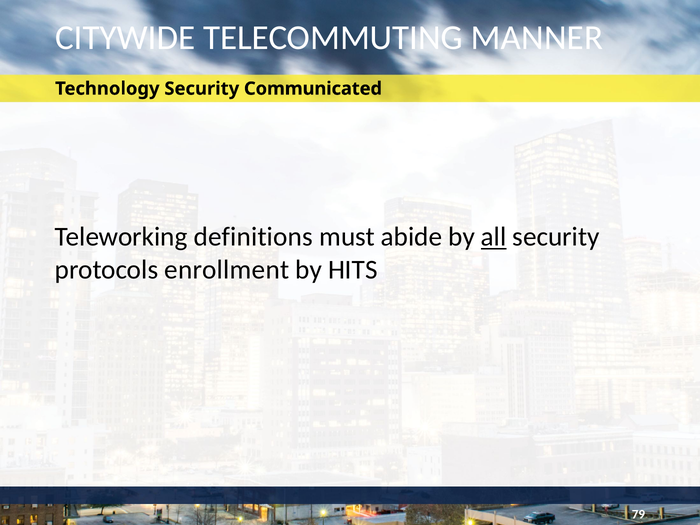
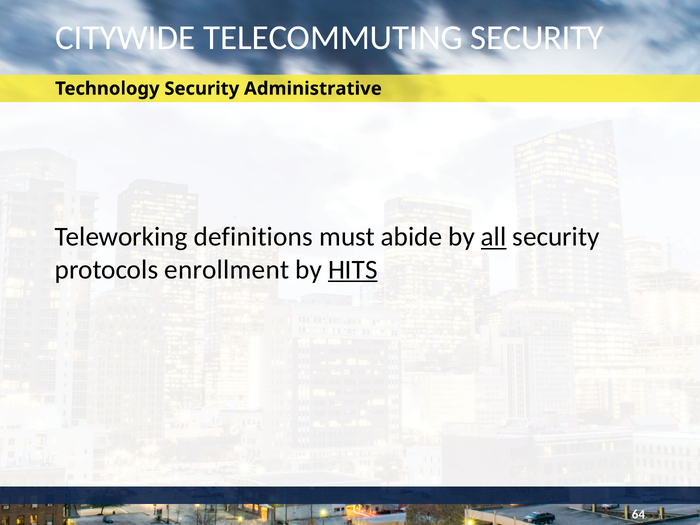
TELECOMMUTING MANNER: MANNER -> SECURITY
Communicated: Communicated -> Administrative
HITS underline: none -> present
79: 79 -> 64
